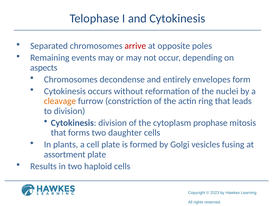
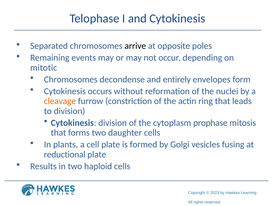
arrive colour: red -> black
aspects: aspects -> mitotic
assortment: assortment -> reductional
